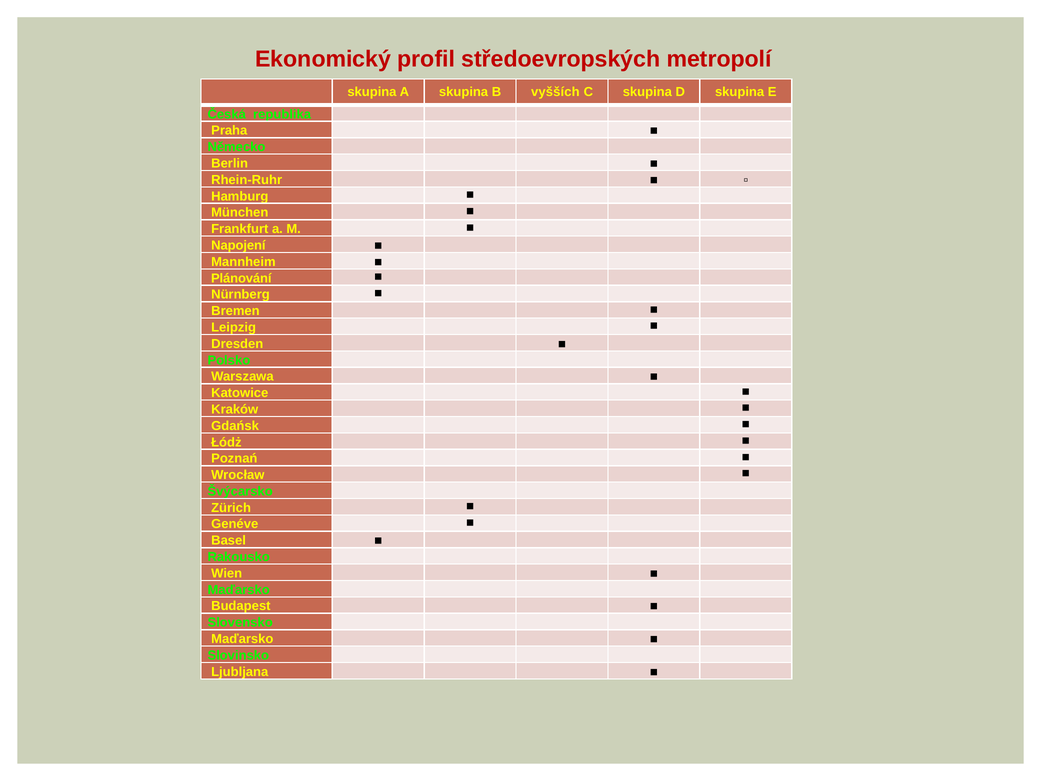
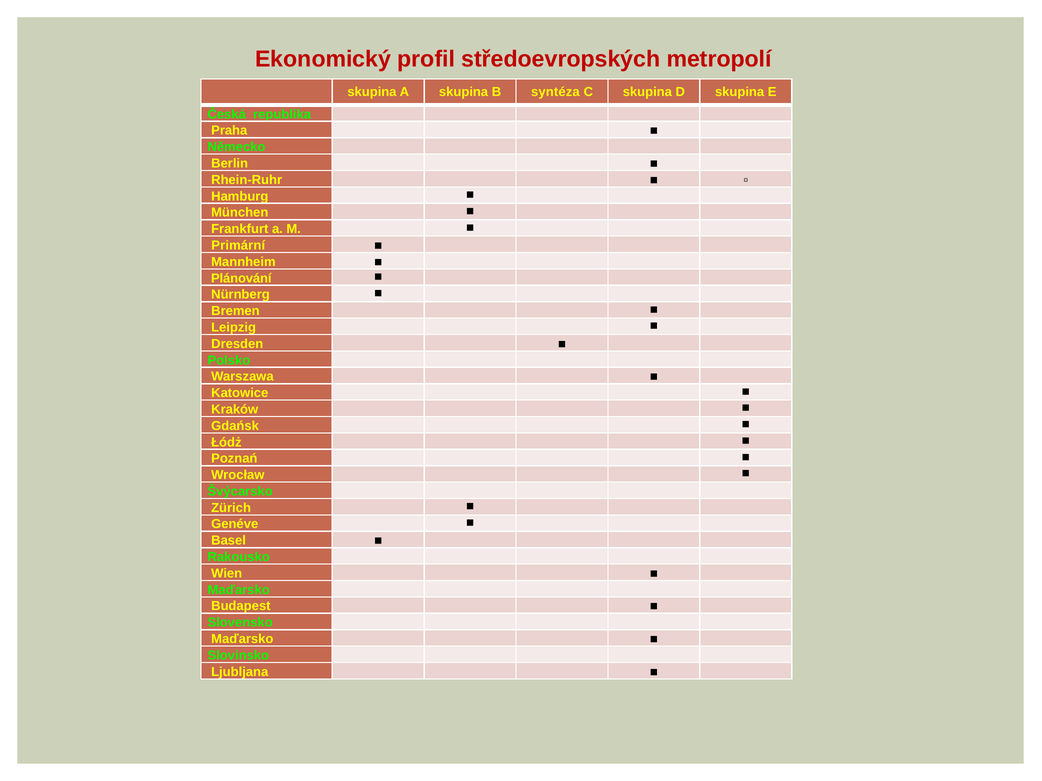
vyšších: vyšších -> syntéza
Napojení: Napojení -> Primární
